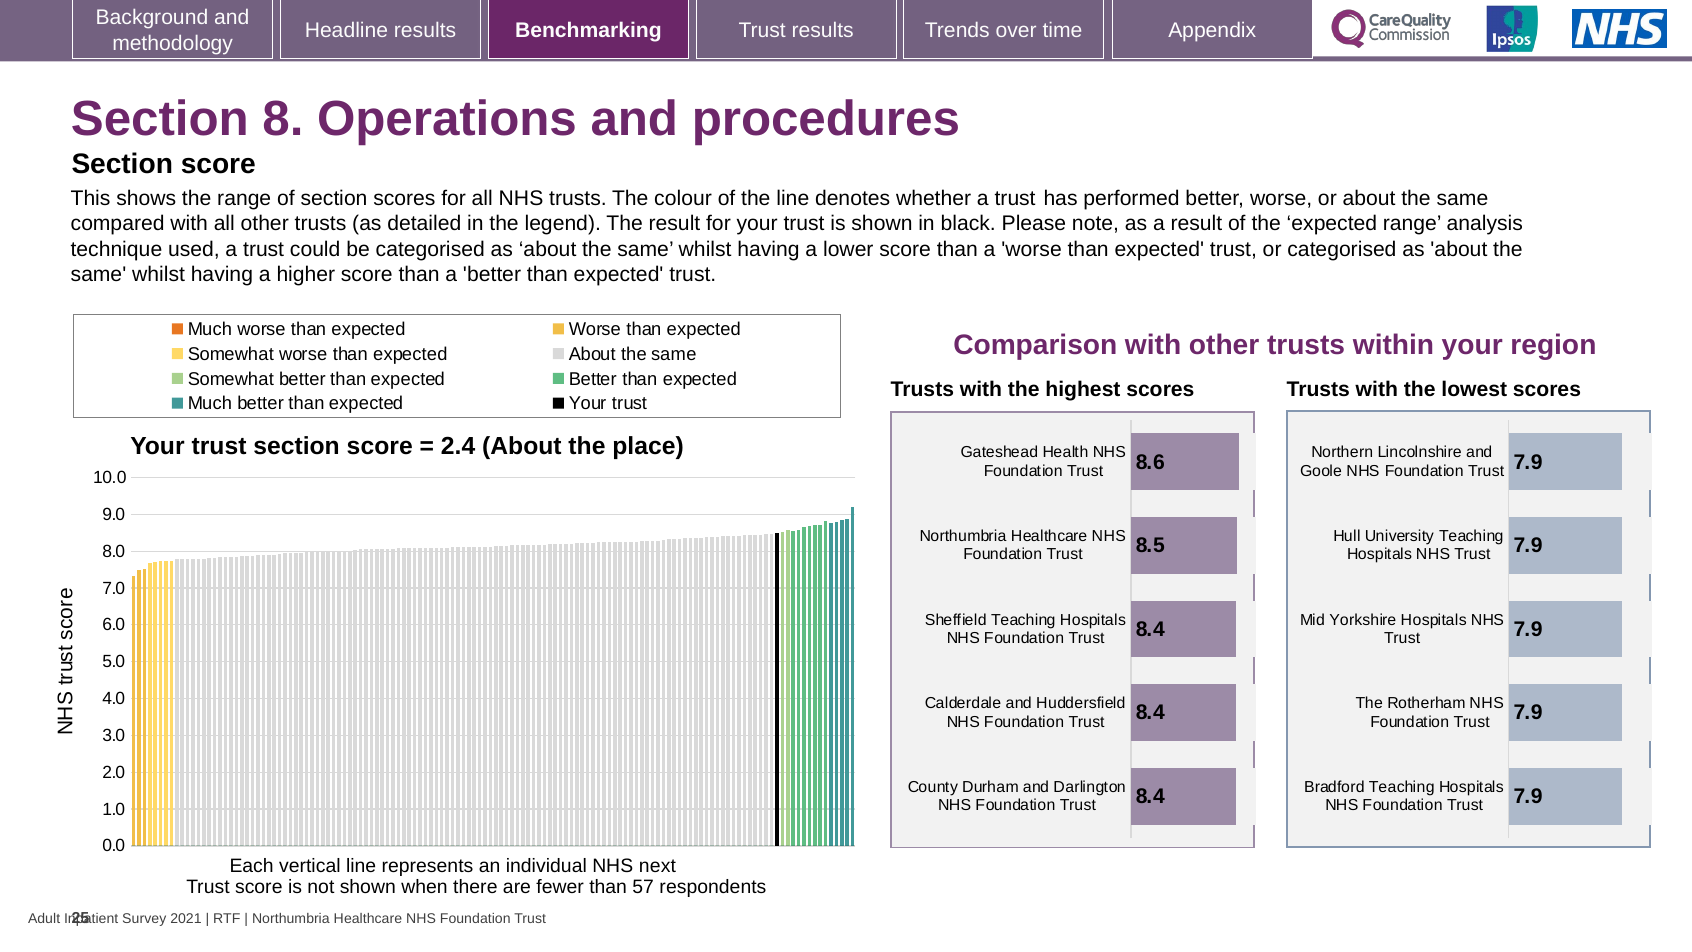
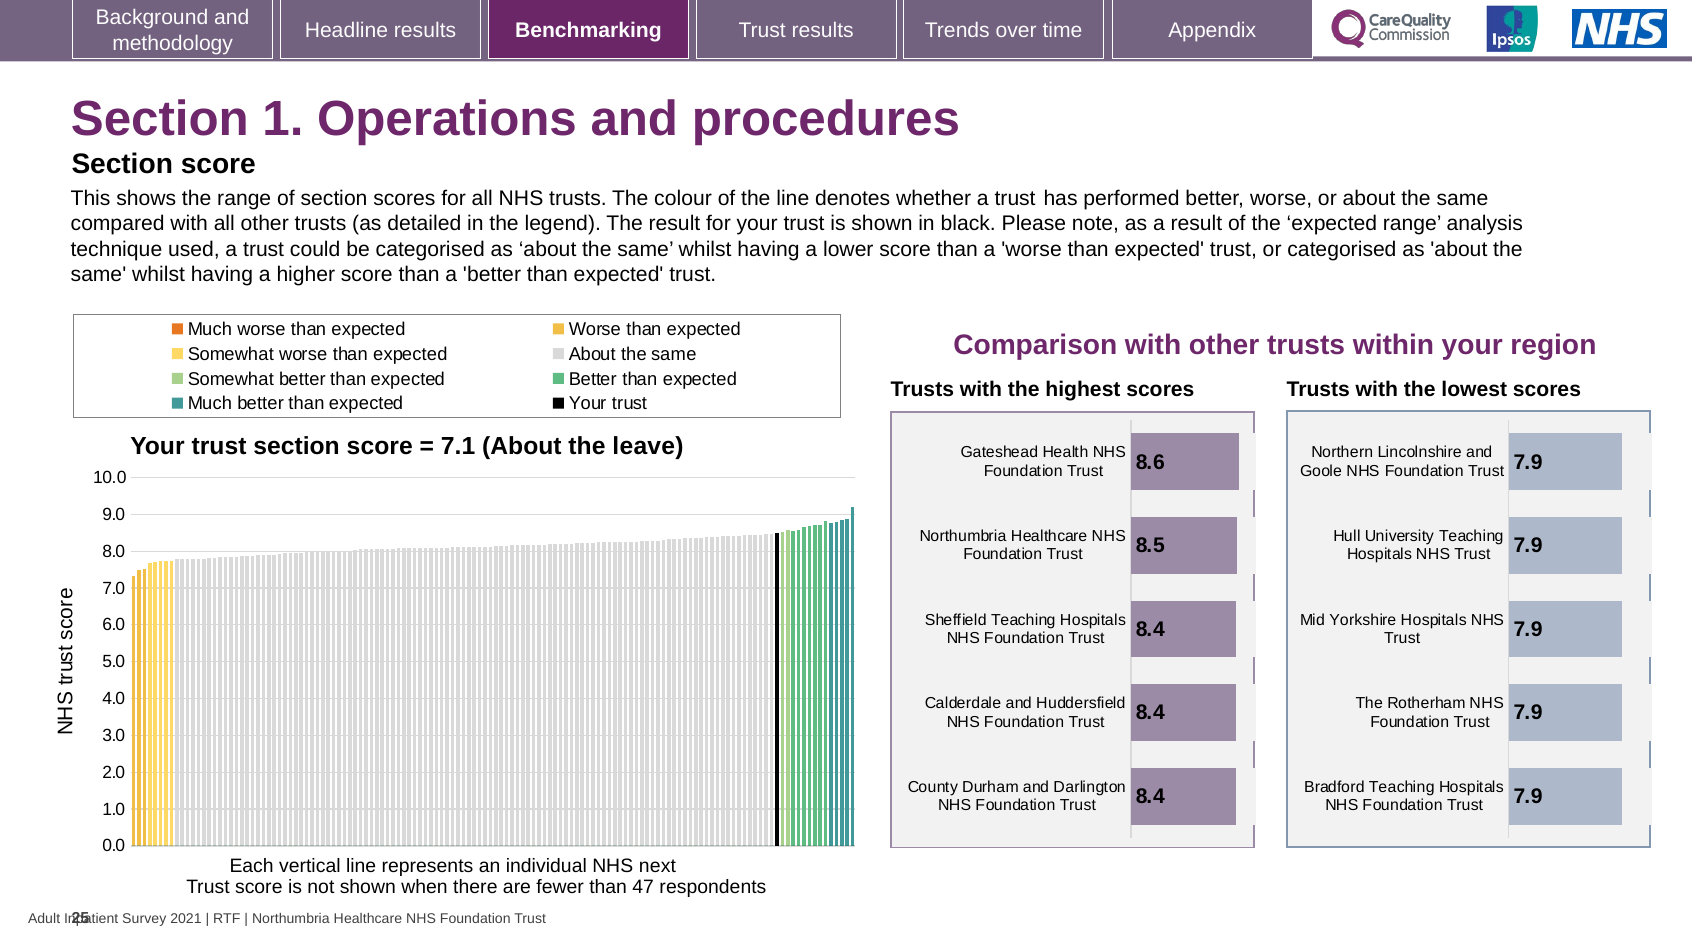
8: 8 -> 1
2.4: 2.4 -> 7.1
place: place -> leave
57: 57 -> 47
